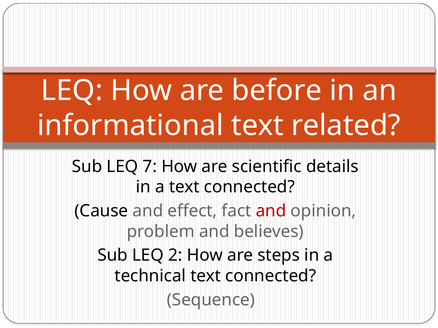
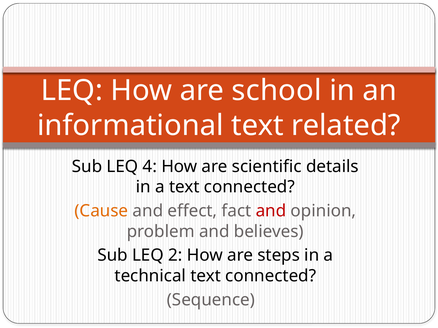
before: before -> school
7: 7 -> 4
Cause colour: black -> orange
